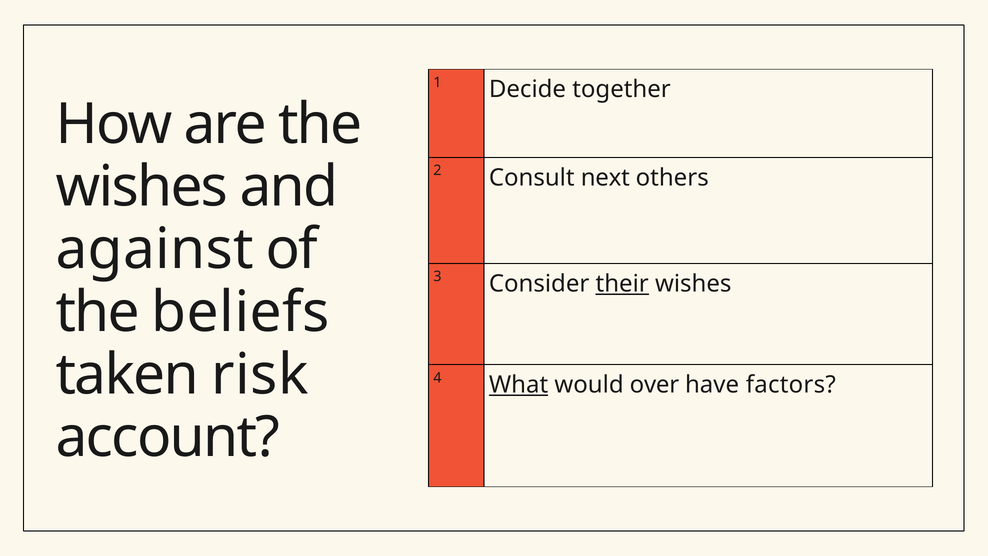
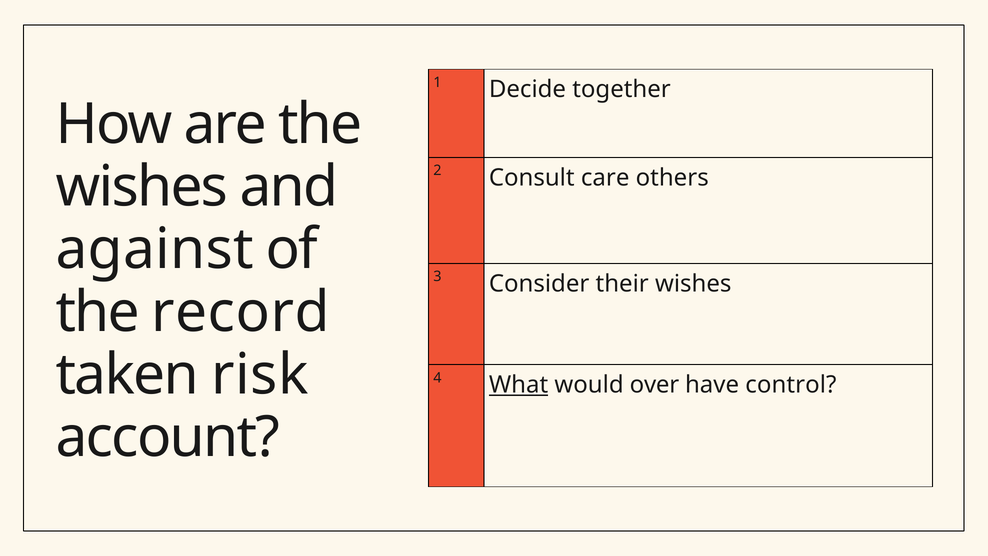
next: next -> care
their underline: present -> none
beliefs: beliefs -> record
factors: factors -> control
